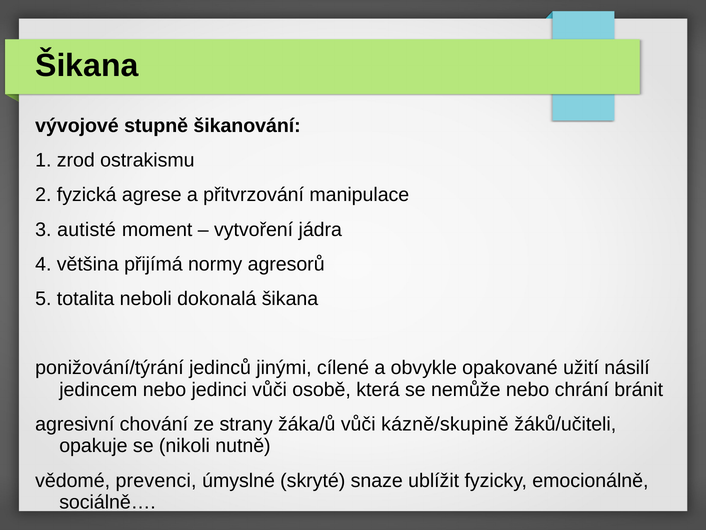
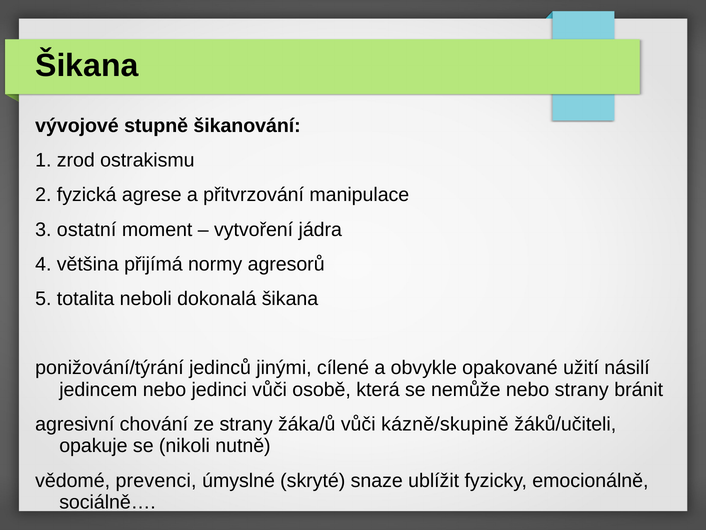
autisté: autisté -> ostatní
nebo chrání: chrání -> strany
